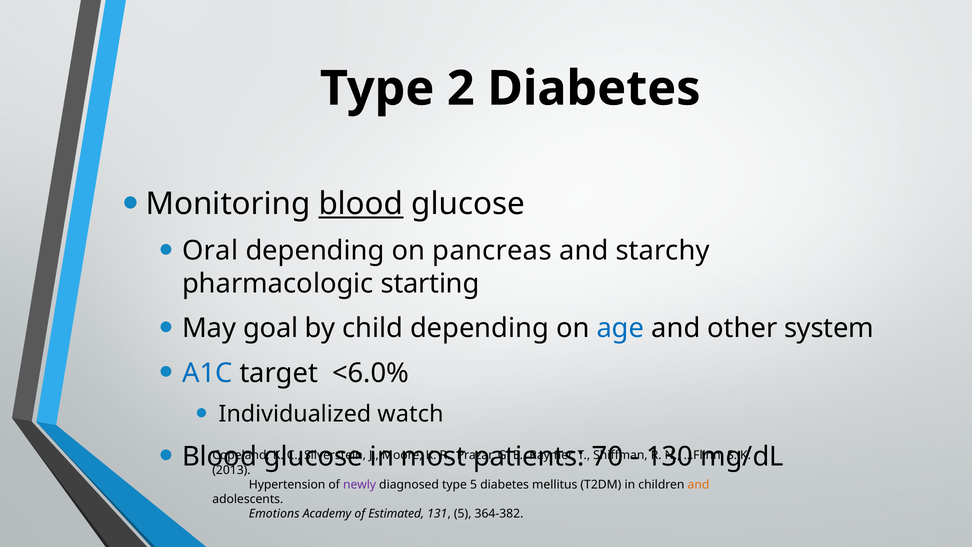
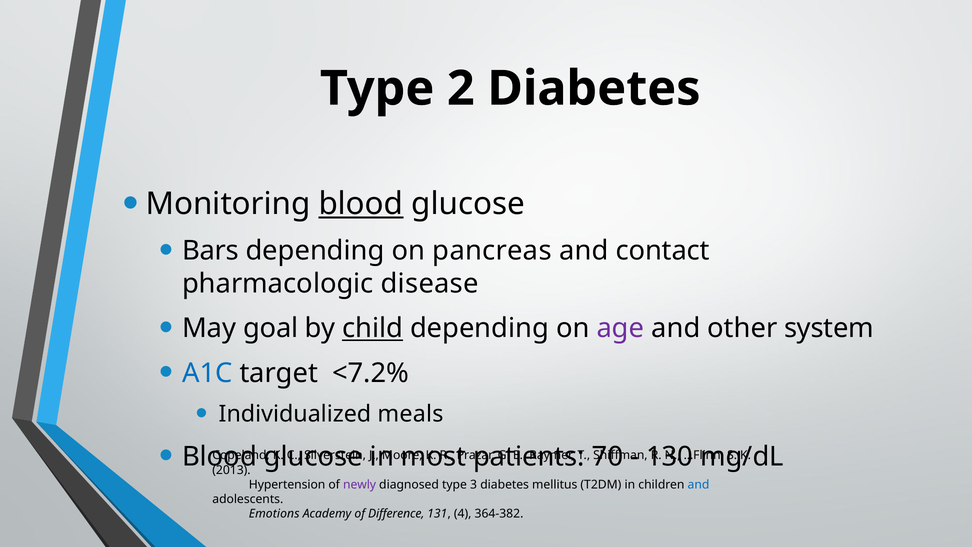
Oral: Oral -> Bars
starchy: starchy -> contact
starting: starting -> disease
child underline: none -> present
age colour: blue -> purple
<6.0%: <6.0% -> <7.2%
watch: watch -> meals
type 5: 5 -> 3
and at (698, 484) colour: orange -> blue
Estimated: Estimated -> Difference
131 5: 5 -> 4
